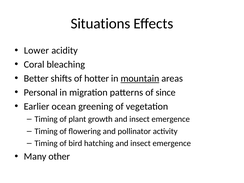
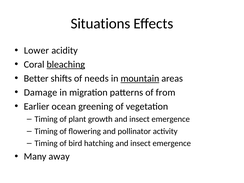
bleaching underline: none -> present
hotter: hotter -> needs
Personal: Personal -> Damage
since: since -> from
other: other -> away
